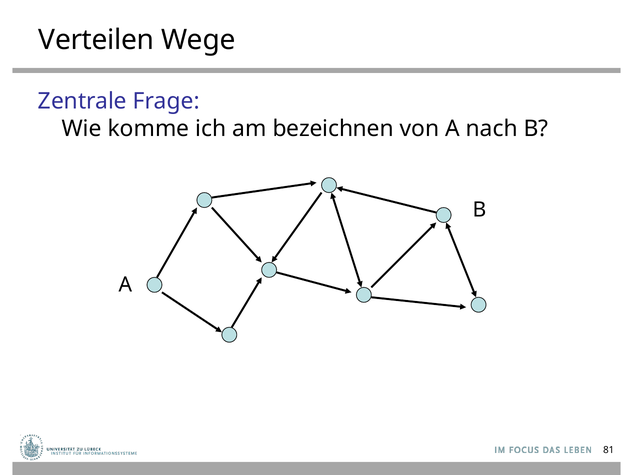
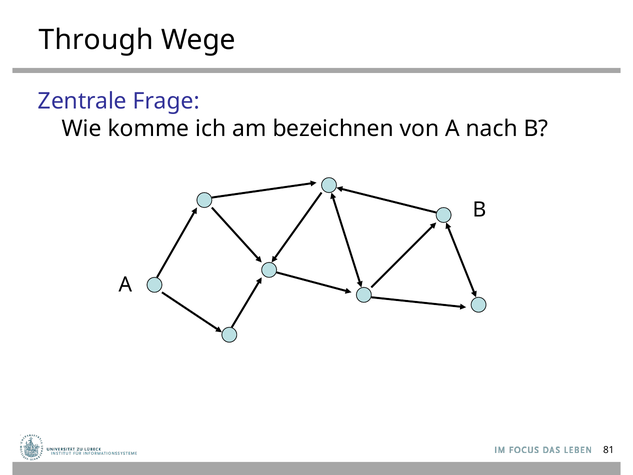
Verteilen: Verteilen -> Through
